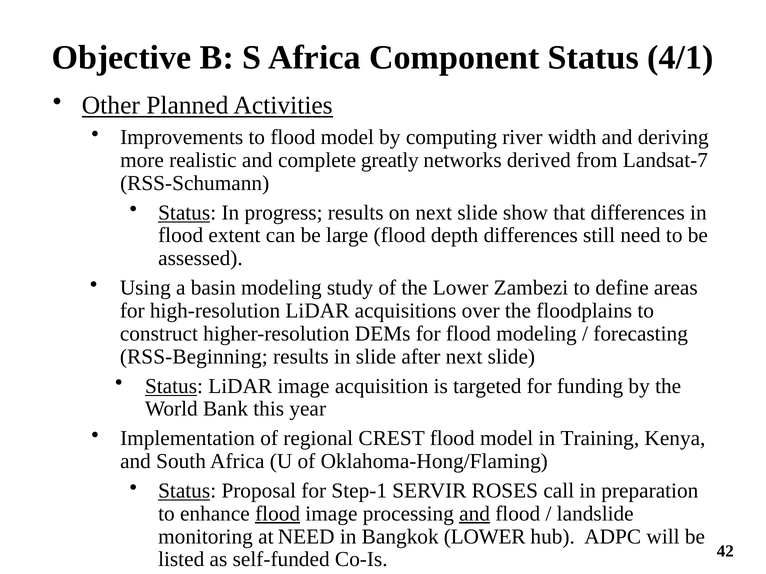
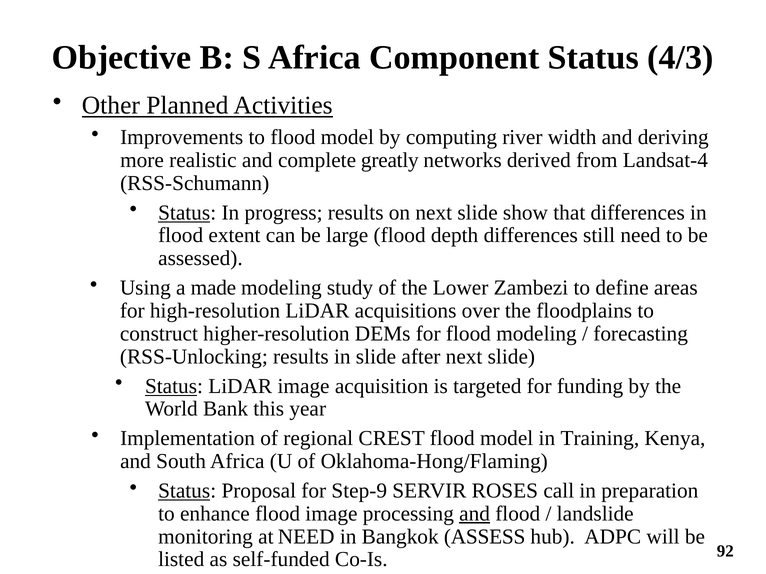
4/1: 4/1 -> 4/3
Landsat-7: Landsat-7 -> Landsat-4
basin: basin -> made
RSS-Beginning: RSS-Beginning -> RSS-Unlocking
Step-1: Step-1 -> Step-9
flood at (278, 514) underline: present -> none
Bangkok LOWER: LOWER -> ASSESS
42: 42 -> 92
